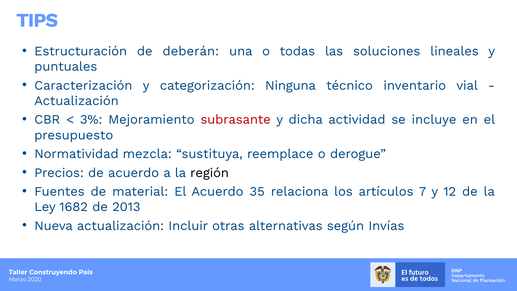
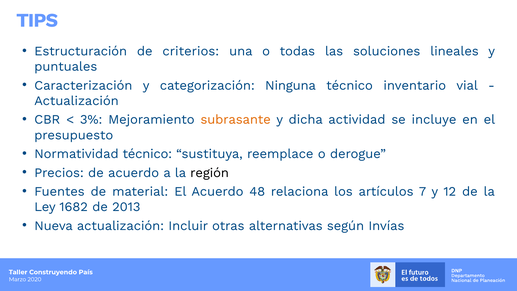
deberán: deberán -> criterios
subrasante colour: red -> orange
Normatividad mezcla: mezcla -> técnico
35: 35 -> 48
